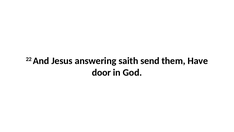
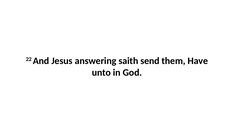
door: door -> unto
